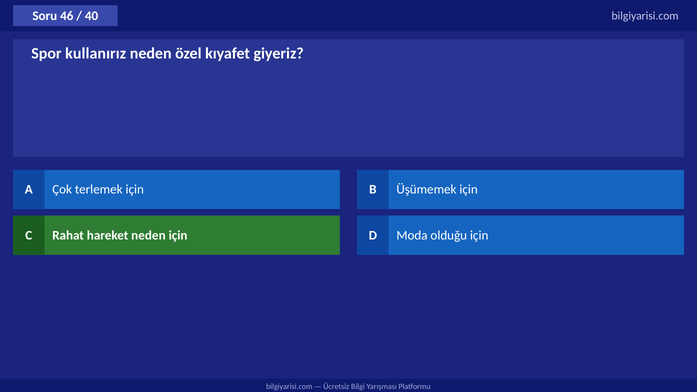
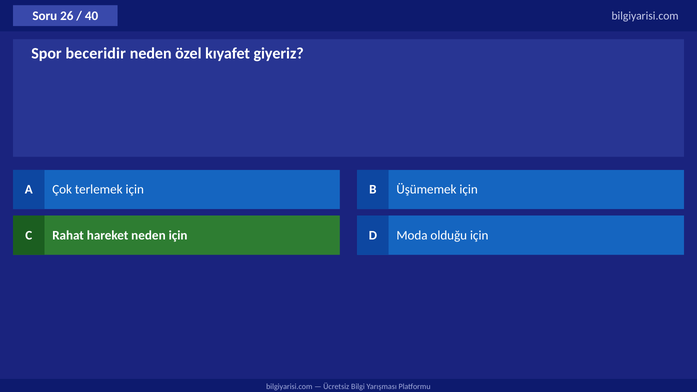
46: 46 -> 26
kullanırız: kullanırız -> beceridir
